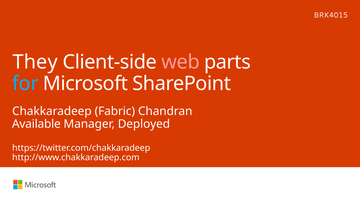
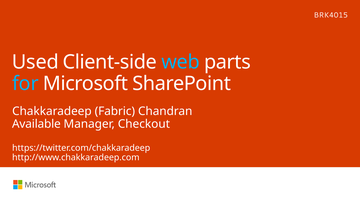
They: They -> Used
web colour: pink -> light blue
Deployed: Deployed -> Checkout
